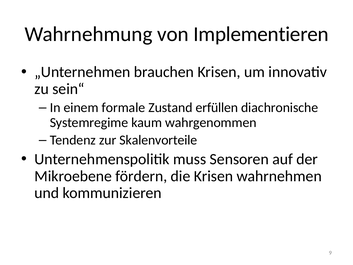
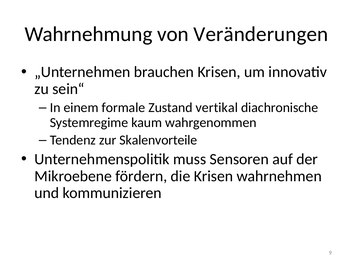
Implementieren: Implementieren -> Veränderungen
erfüllen: erfüllen -> vertikal
